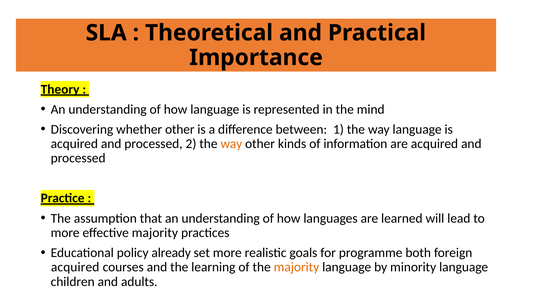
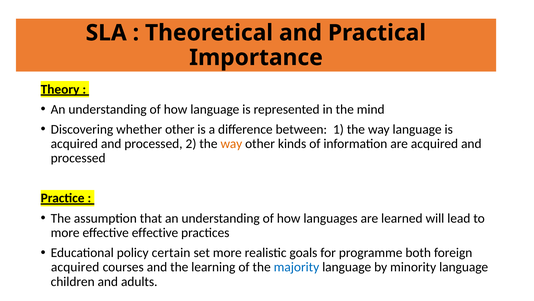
effective majority: majority -> effective
already: already -> certain
majority at (296, 267) colour: orange -> blue
